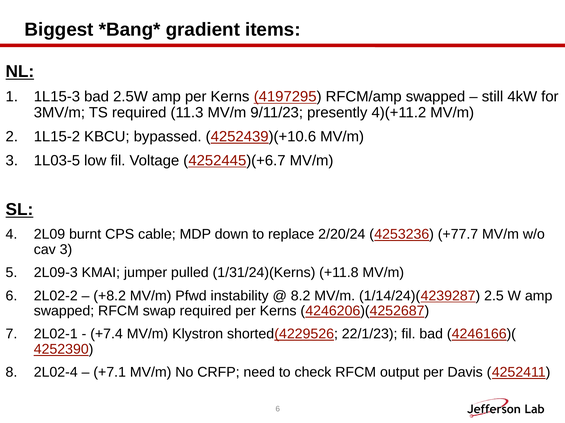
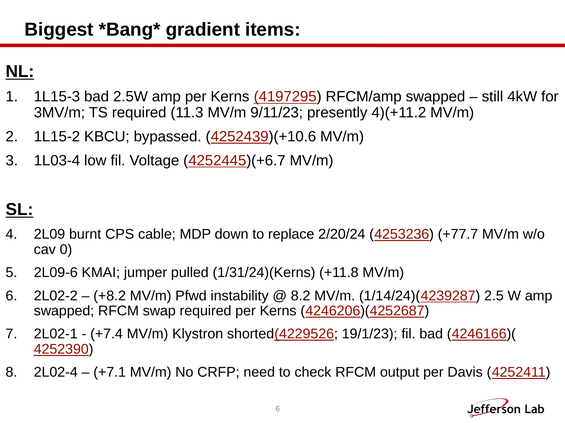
1L03-5: 1L03-5 -> 1L03-4
cav 3: 3 -> 0
2L09-3: 2L09-3 -> 2L09-6
22/1/23: 22/1/23 -> 19/1/23
